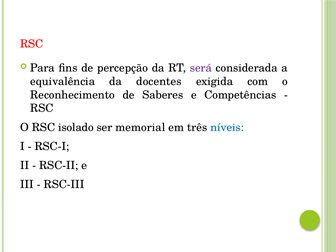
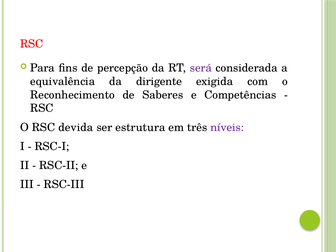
docentes: docentes -> dirigente
isolado: isolado -> devida
memorial: memorial -> estrutura
níveis colour: blue -> purple
